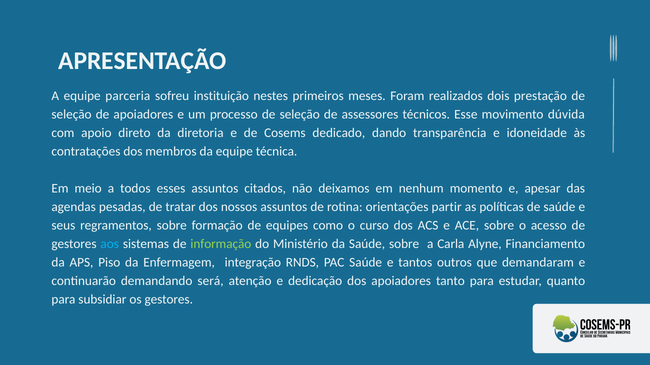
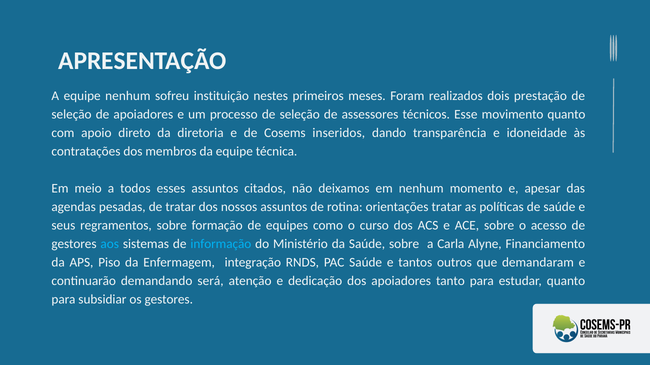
equipe parceria: parceria -> nenhum
movimento dúvida: dúvida -> quanto
dedicado: dedicado -> inseridos
orientações partir: partir -> tratar
informação colour: light green -> light blue
